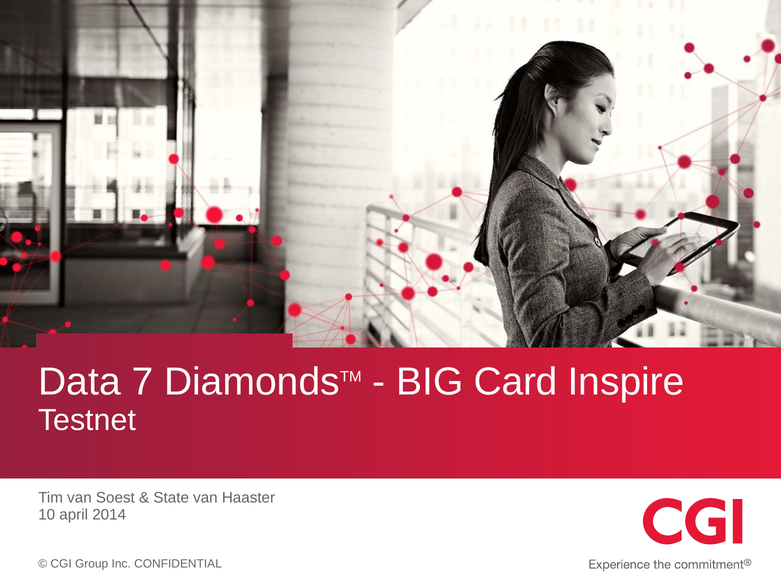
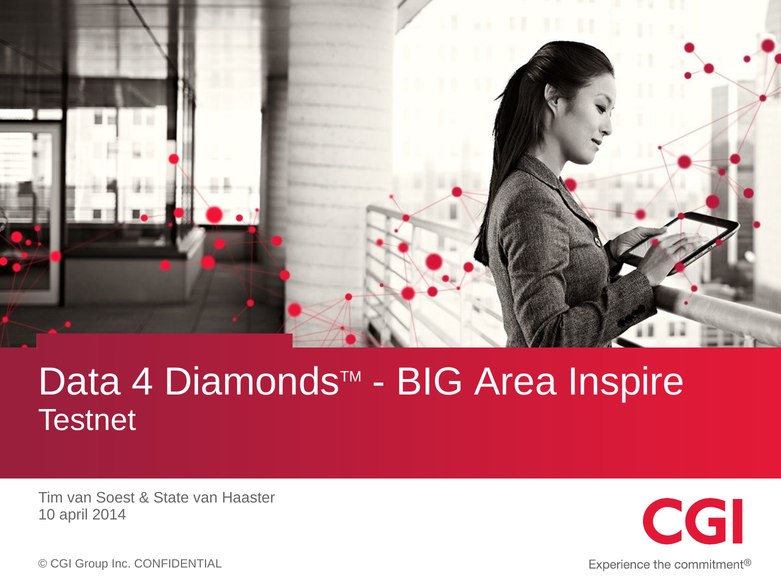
7: 7 -> 4
Card: Card -> Area
